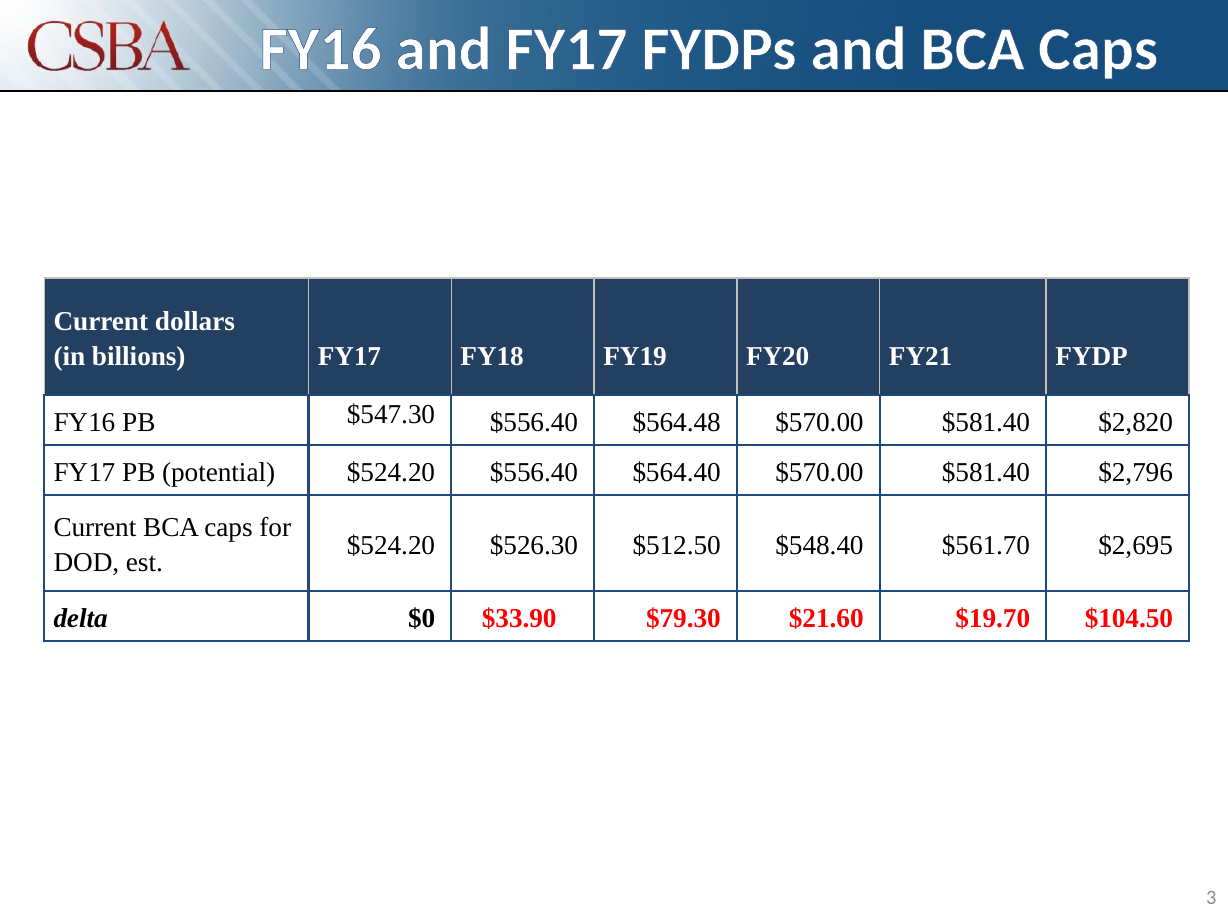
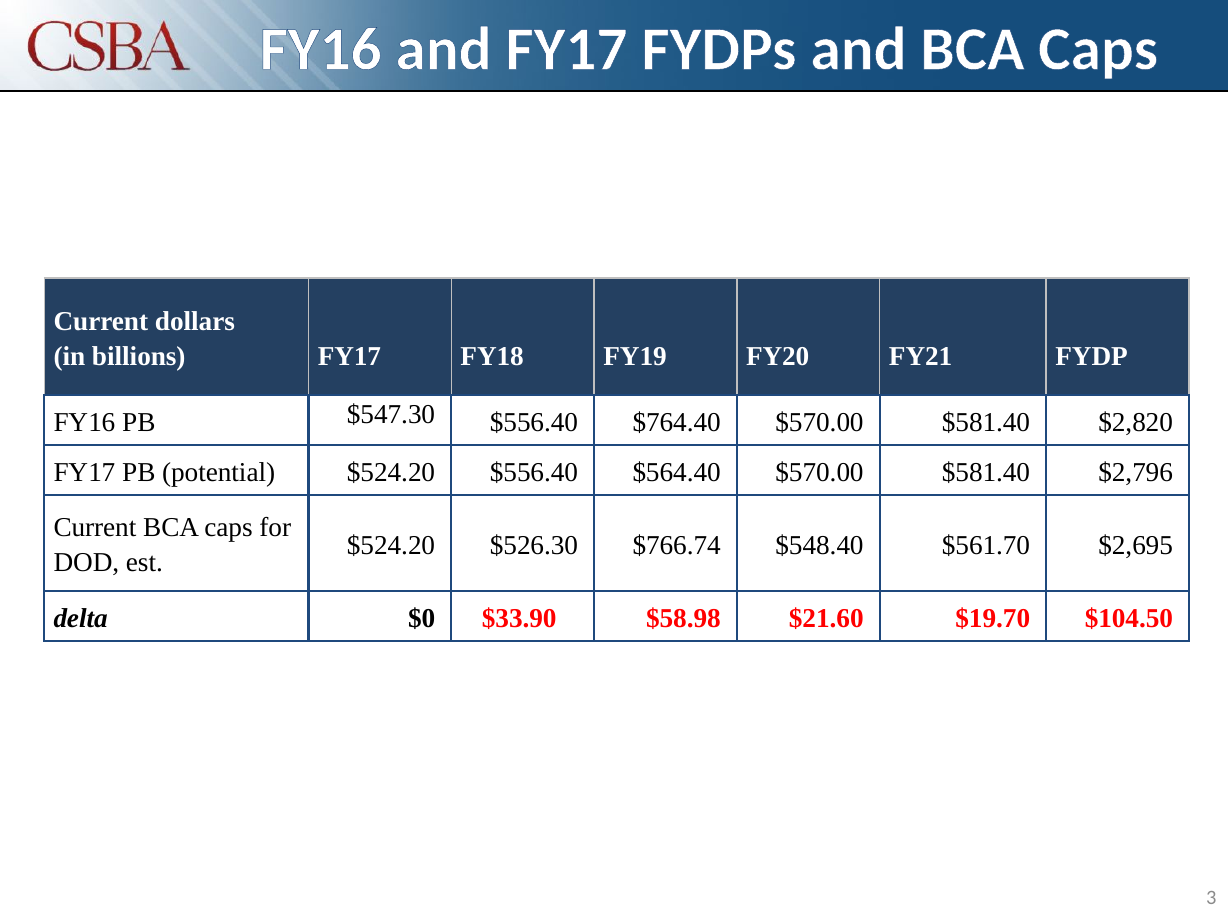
$564.48: $564.48 -> $764.40
$512.50: $512.50 -> $766.74
$79.30: $79.30 -> $58.98
